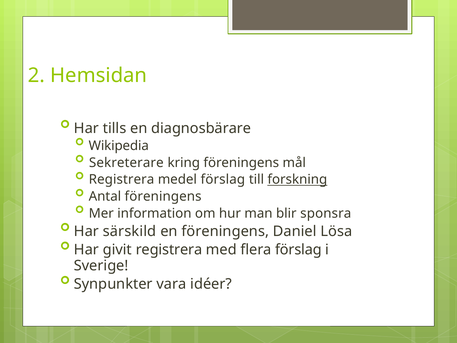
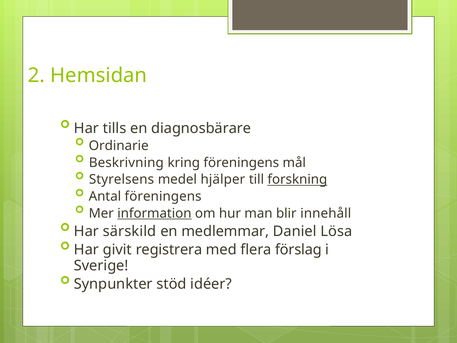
Wikipedia: Wikipedia -> Ordinarie
Sekreterare: Sekreterare -> Beskrivning
Registrera at (122, 179): Registrera -> Styrelsens
medel förslag: förslag -> hjälper
information underline: none -> present
sponsra: sponsra -> innehåll
en föreningens: föreningens -> medlemmar
vara: vara -> stöd
